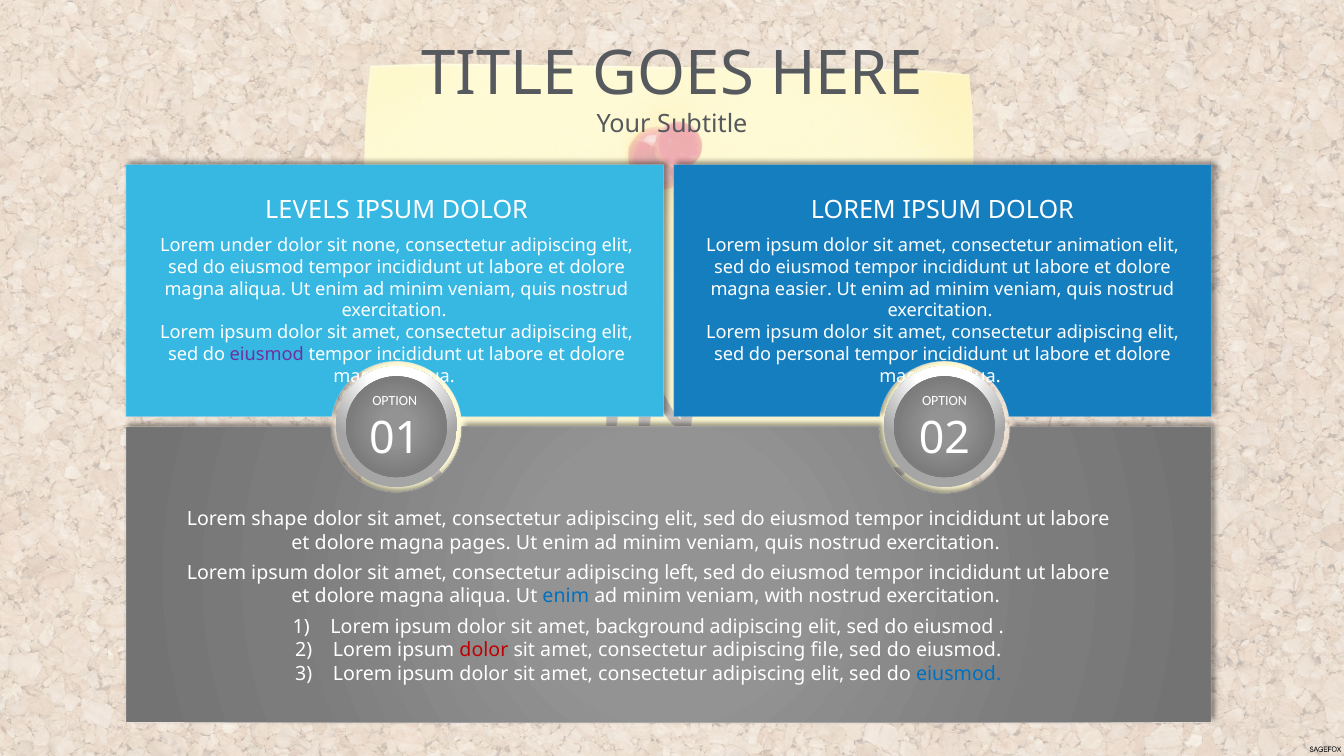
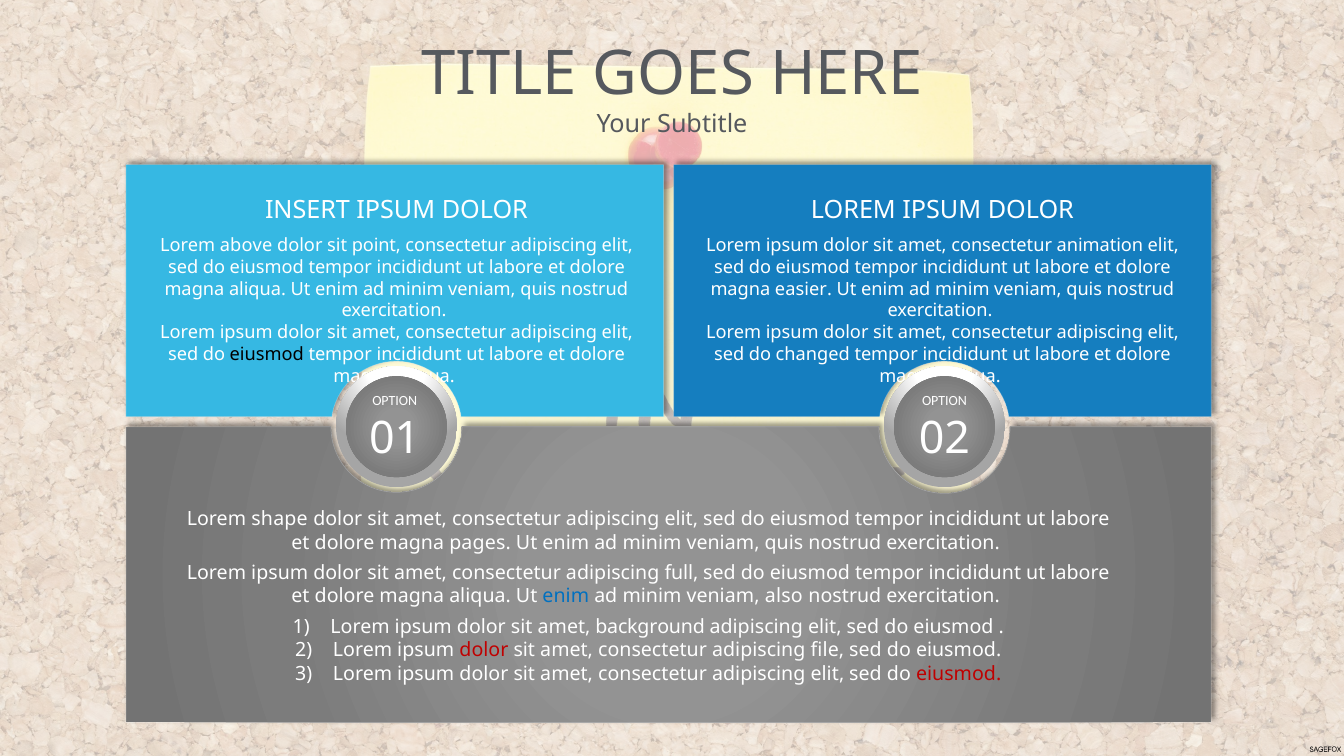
LEVELS: LEVELS -> INSERT
under: under -> above
none: none -> point
eiusmod at (267, 355) colour: purple -> black
personal: personal -> changed
left: left -> full
with: with -> also
eiusmod at (959, 674) colour: blue -> red
